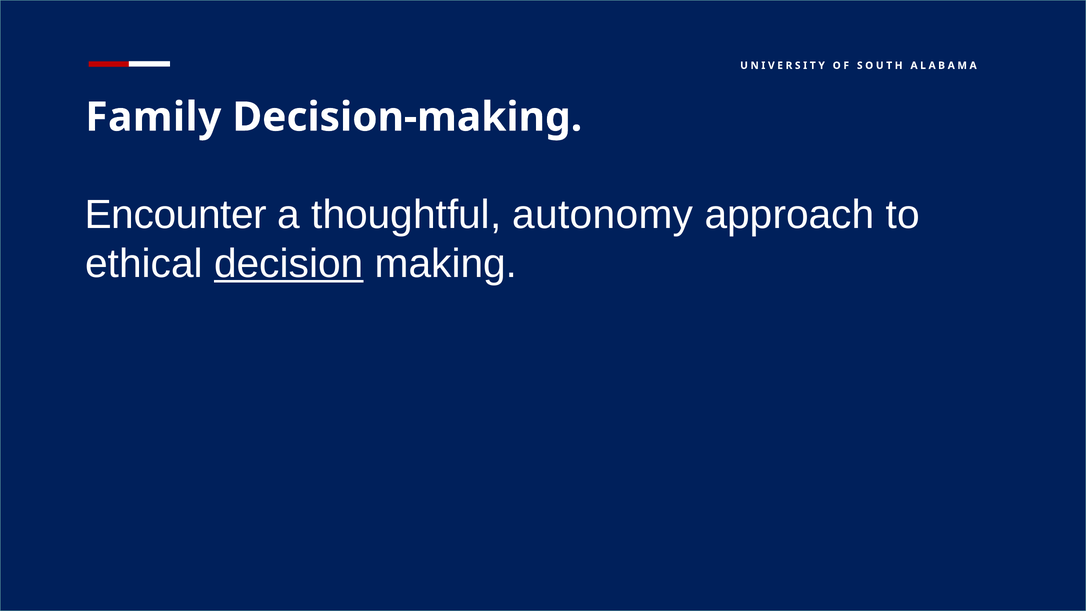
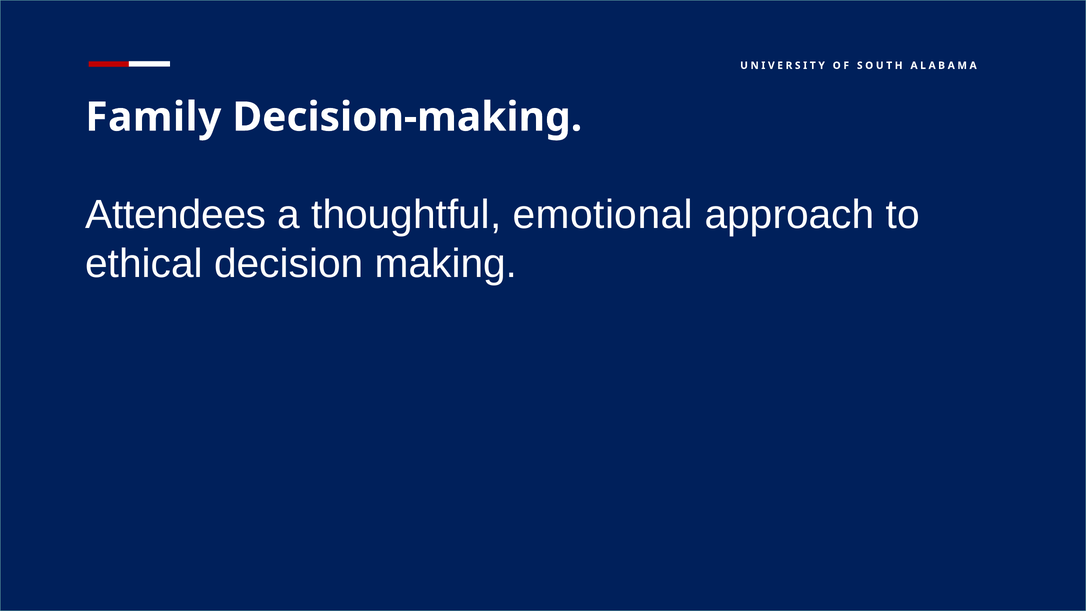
Encounter: Encounter -> Attendees
autonomy: autonomy -> emotional
decision underline: present -> none
